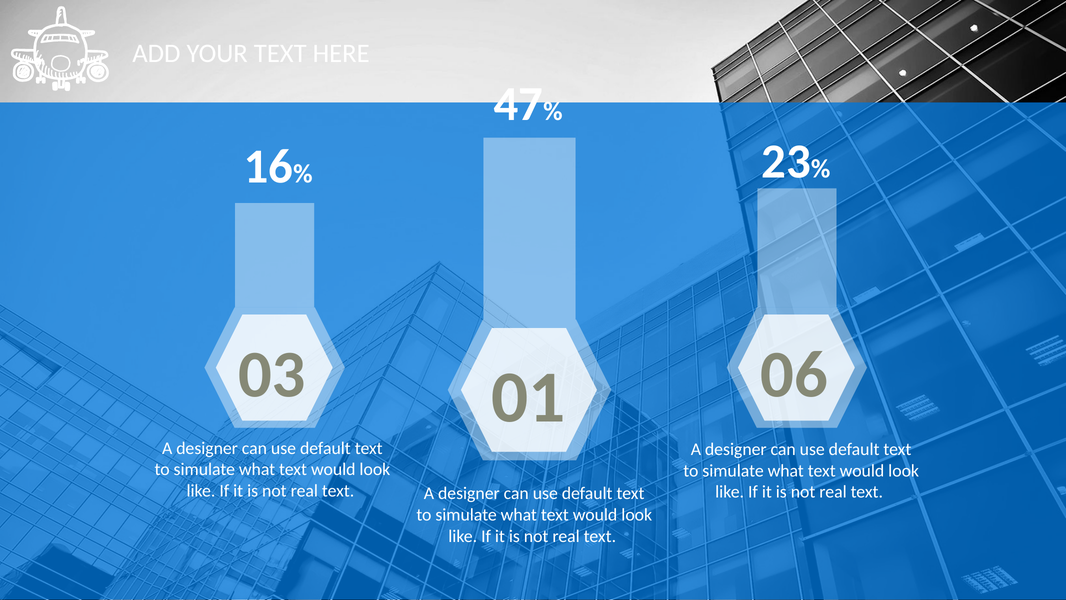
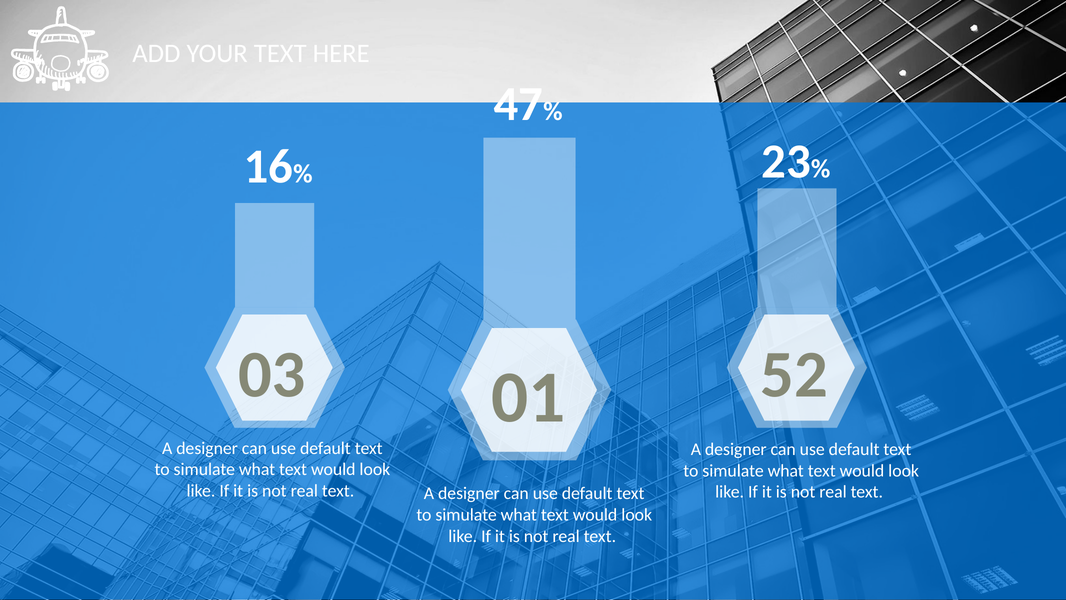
06: 06 -> 52
